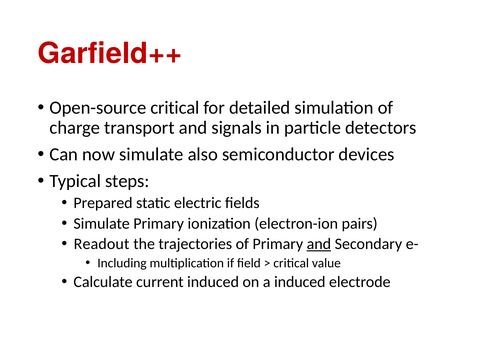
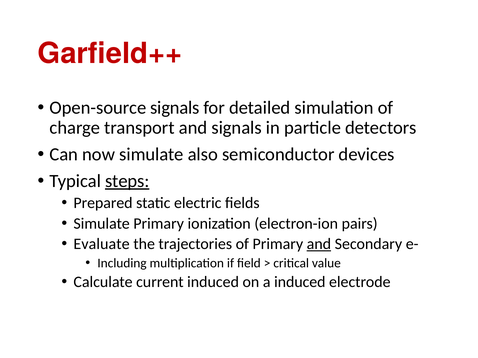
Open-source critical: critical -> signals
steps underline: none -> present
Readout: Readout -> Evaluate
